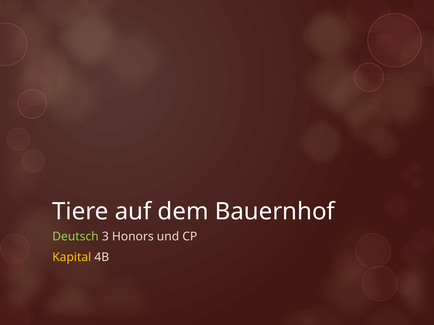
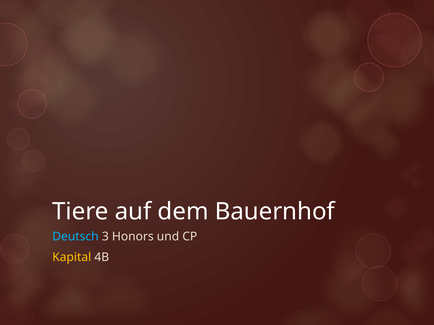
Deutsch colour: light green -> light blue
